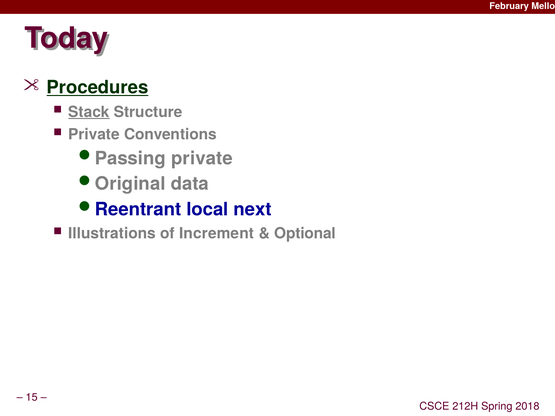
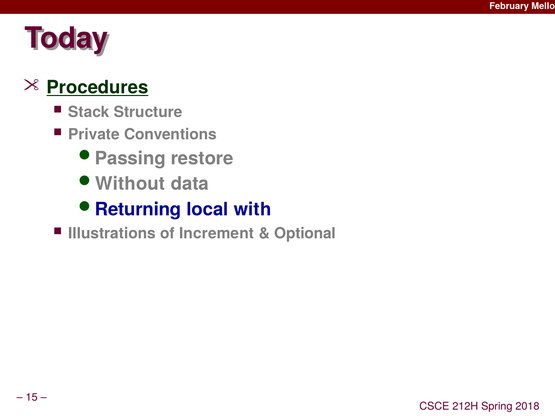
Stack underline: present -> none
Passing private: private -> restore
Original: Original -> Without
Reentrant: Reentrant -> Returning
next: next -> with
